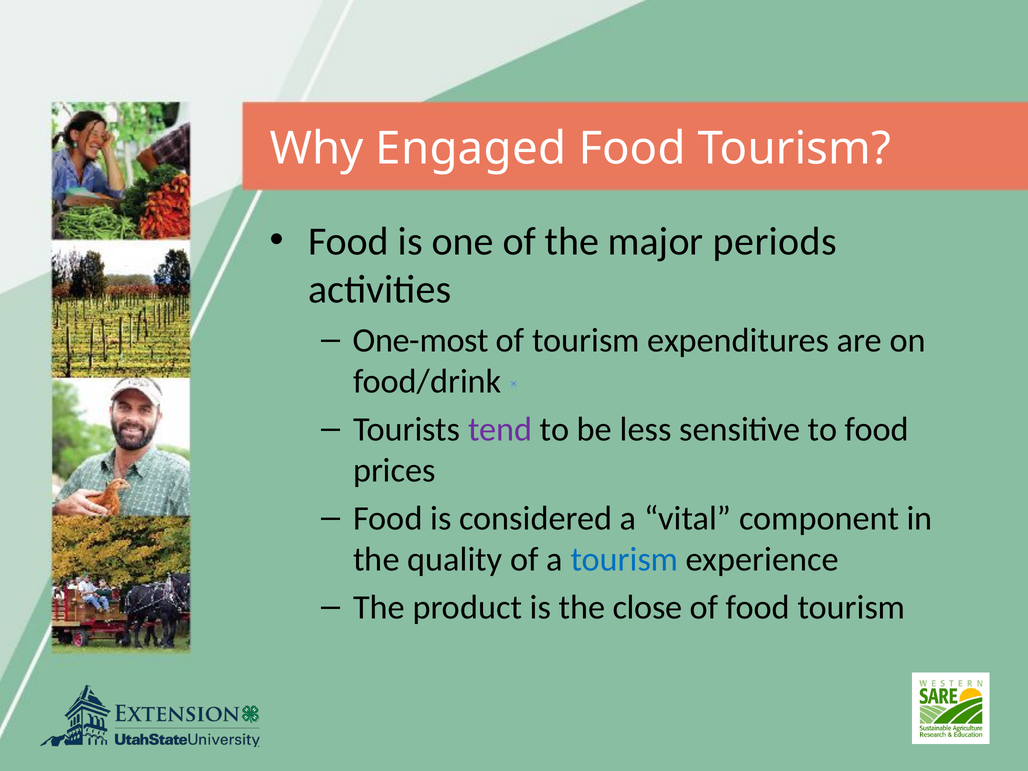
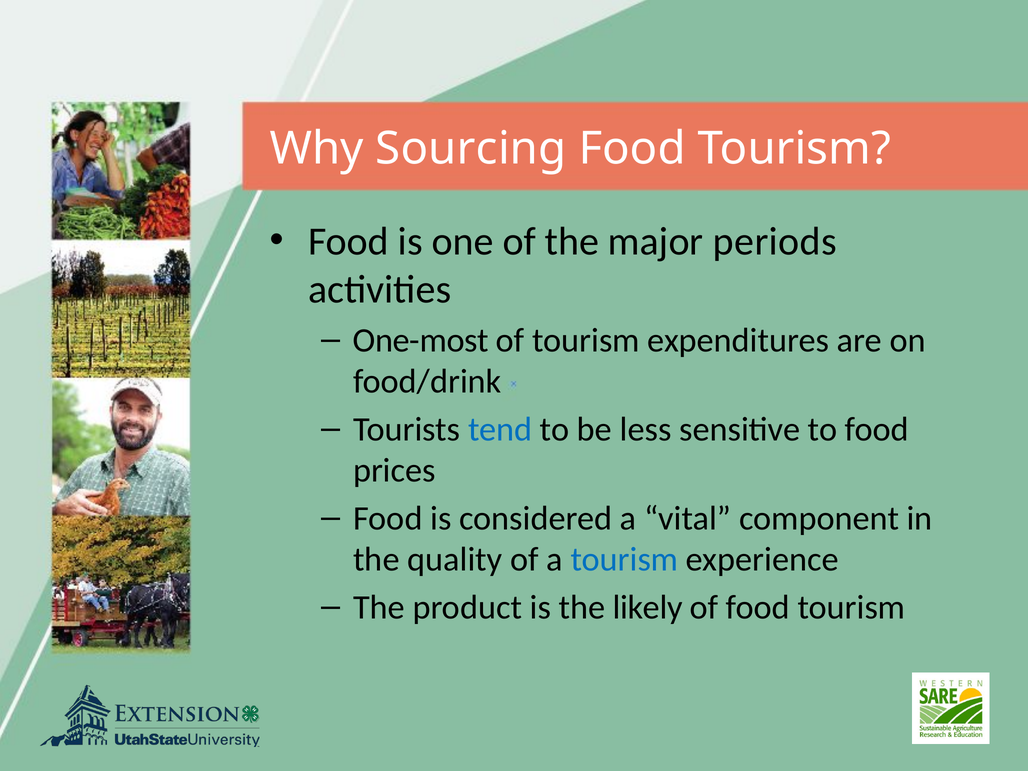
Engaged: Engaged -> Sourcing
tend colour: purple -> blue
close: close -> likely
